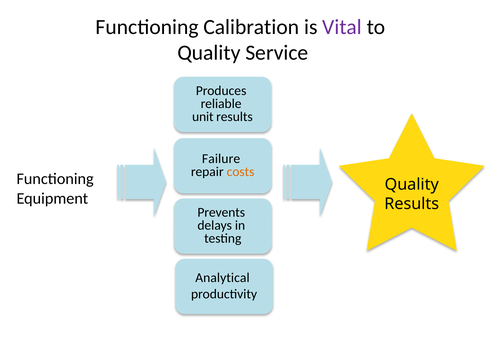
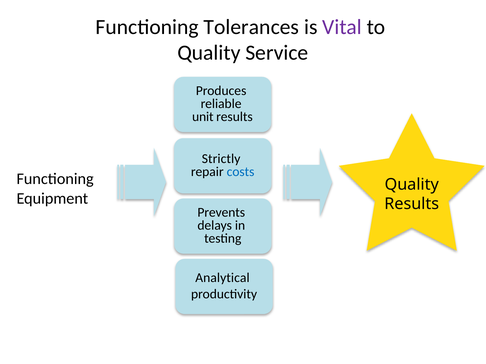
Calibration: Calibration -> Tolerances
Failure: Failure -> Strictly
costs colour: orange -> blue
